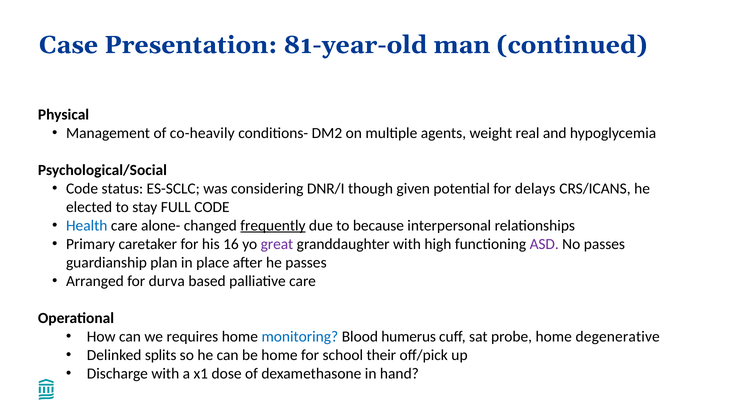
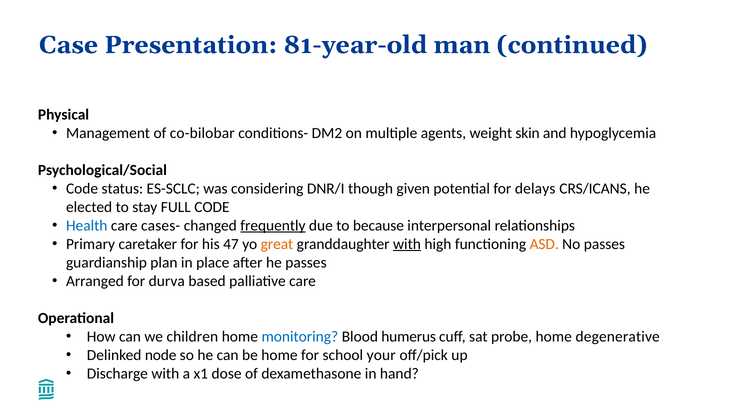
co-heavily: co-heavily -> co-bilobar
real: real -> skin
alone-: alone- -> cases-
16: 16 -> 47
great colour: purple -> orange
with at (407, 244) underline: none -> present
ASD colour: purple -> orange
requires: requires -> children
splits: splits -> node
their: their -> your
